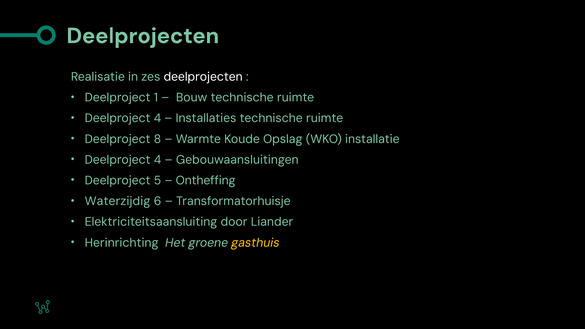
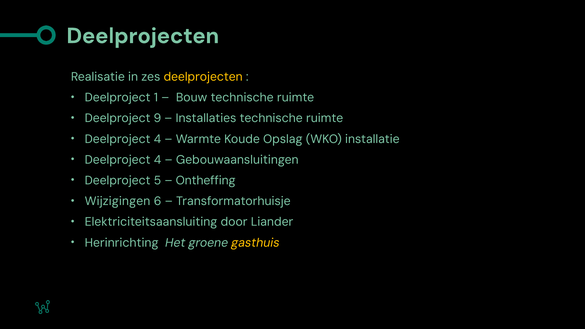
deelprojecten at (203, 77) colour: white -> yellow
4 at (157, 118): 4 -> 9
8 at (157, 139): 8 -> 4
Waterzijdig: Waterzijdig -> Wijzigingen
